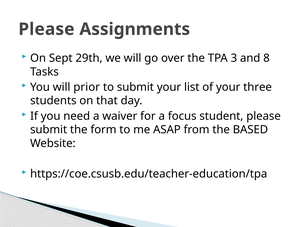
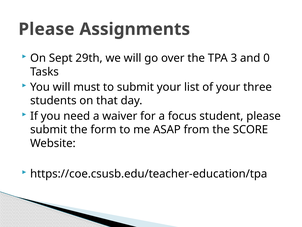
8: 8 -> 0
prior: prior -> must
BASED: BASED -> SCORE
